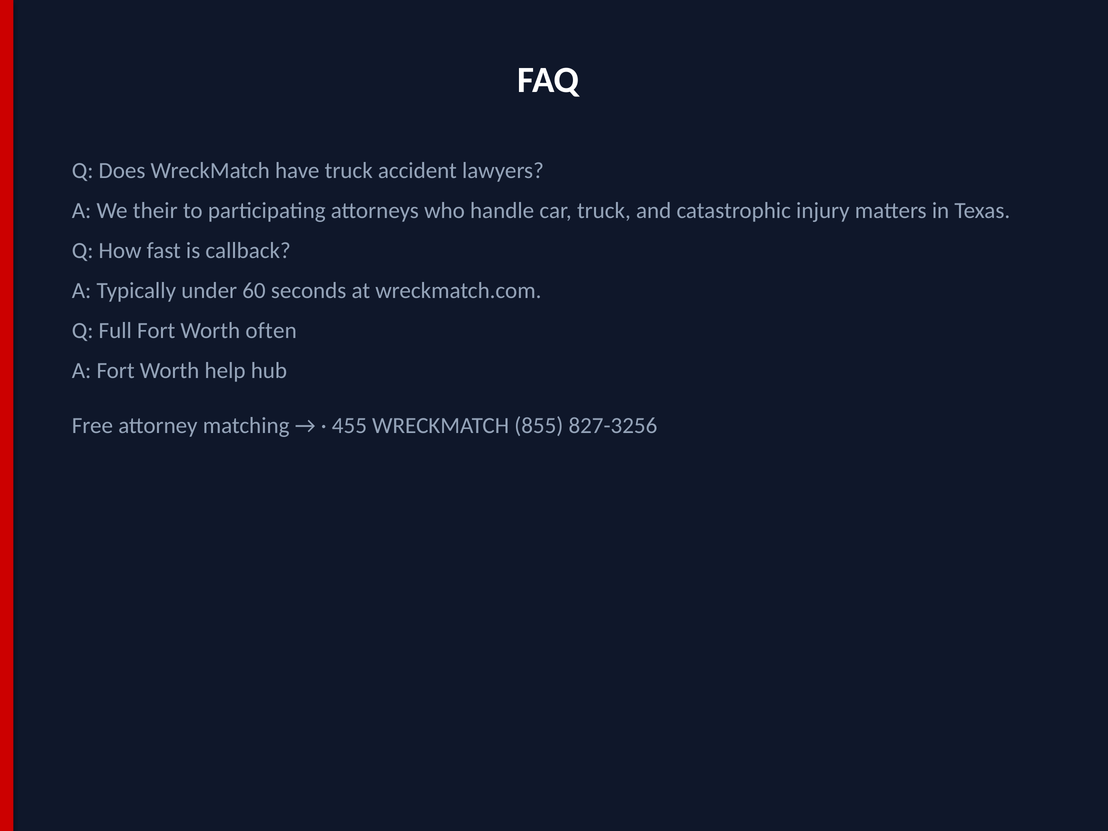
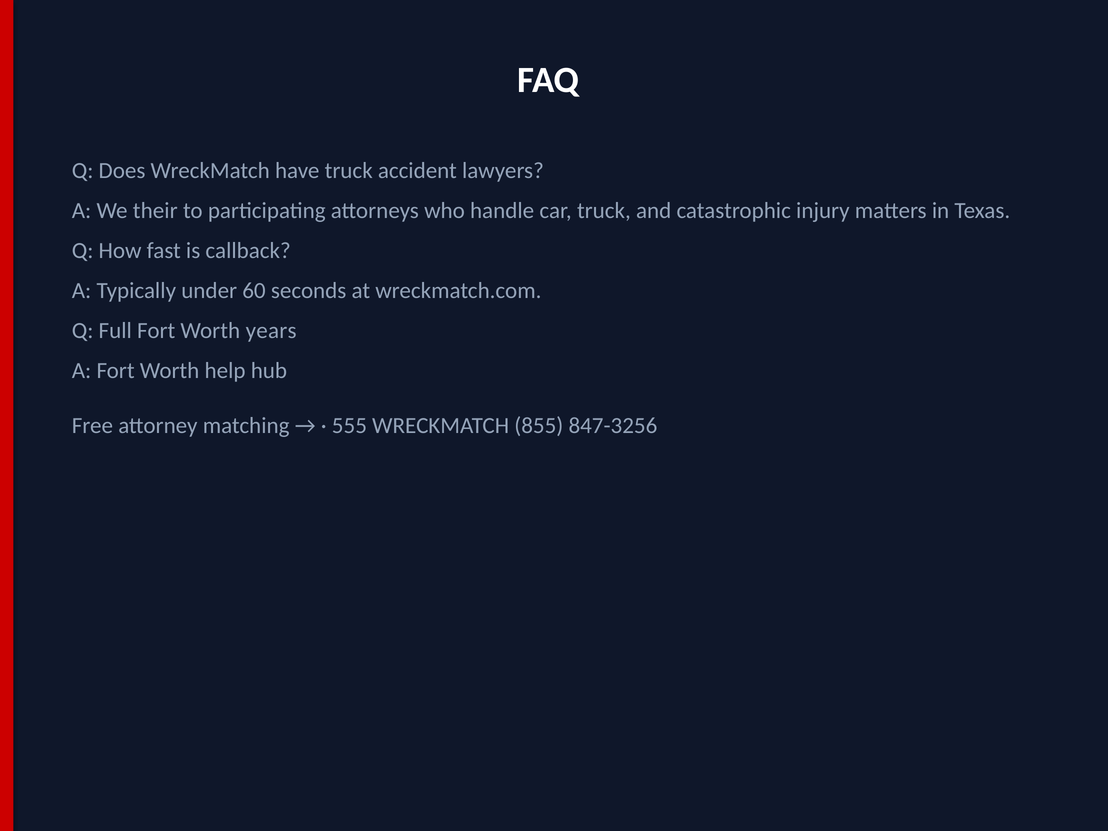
often: often -> years
455: 455 -> 555
827-3256: 827-3256 -> 847-3256
